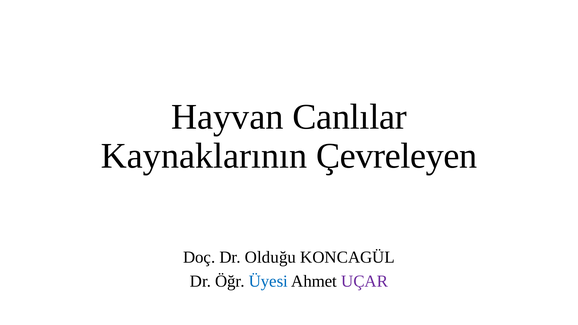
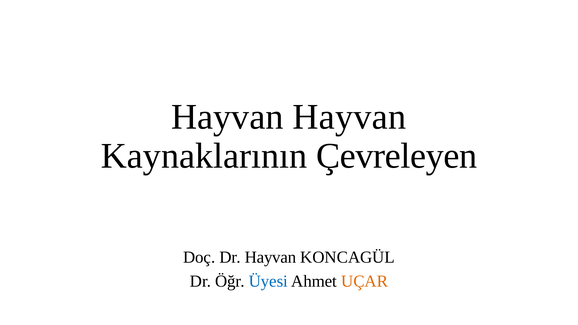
Hayvan Canlılar: Canlılar -> Hayvan
Dr Olduğu: Olduğu -> Hayvan
UÇAR colour: purple -> orange
